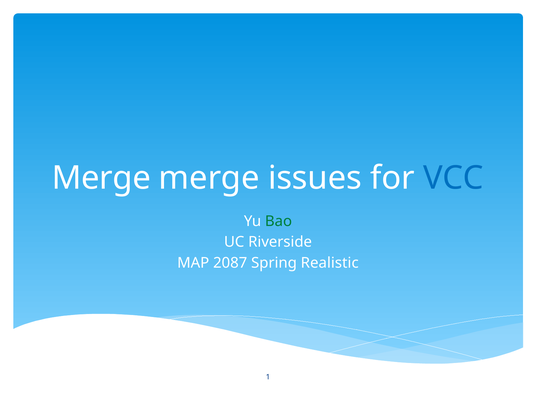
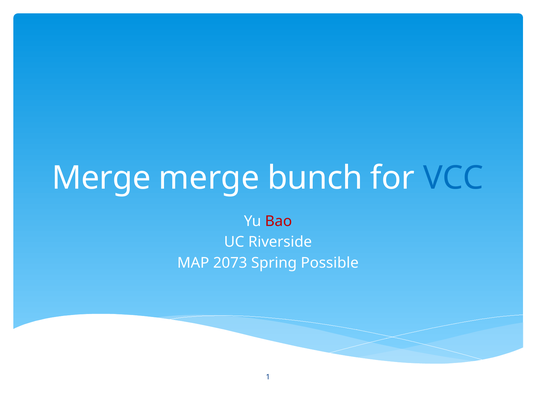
issues: issues -> bunch
Bao colour: green -> red
2087: 2087 -> 2073
Realistic: Realistic -> Possible
